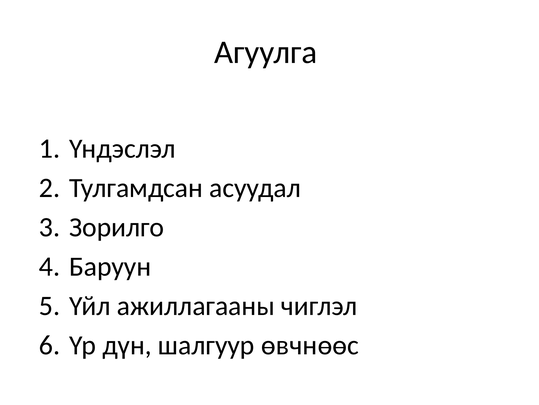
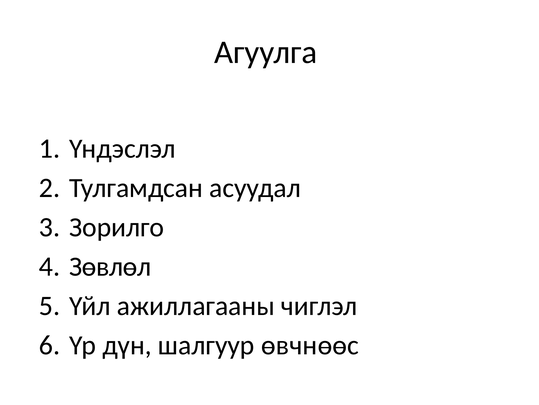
Баруун: Баруун -> Зөвлөл
